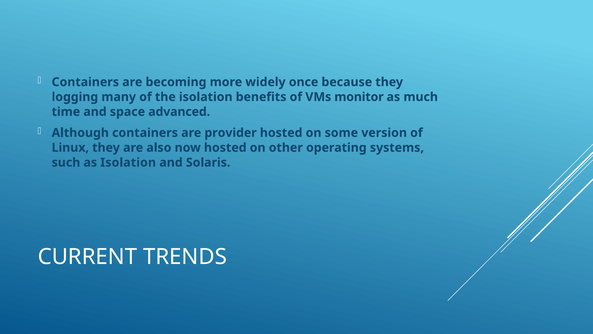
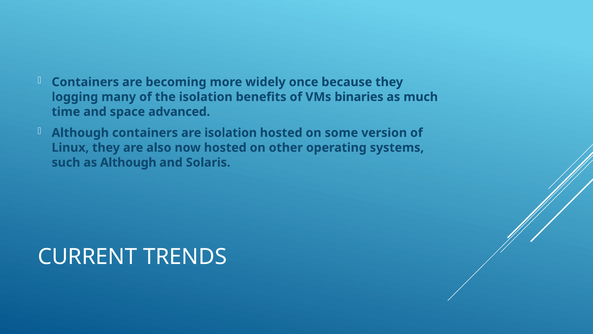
monitor: monitor -> binaries
are provider: provider -> isolation
as Isolation: Isolation -> Although
